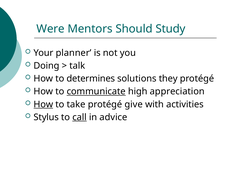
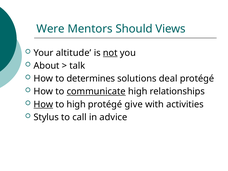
Study: Study -> Views
planner: planner -> altitude
not underline: none -> present
Doing: Doing -> About
they: they -> deal
appreciation: appreciation -> relationships
to take: take -> high
call underline: present -> none
